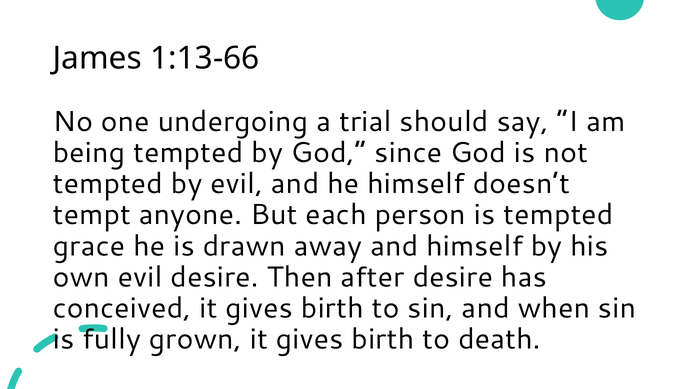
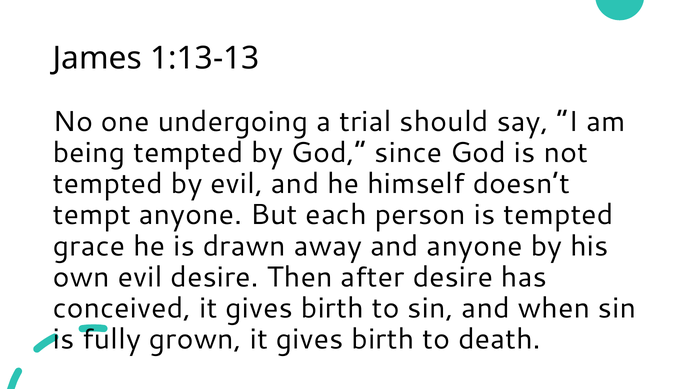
1:13-66: 1:13-66 -> 1:13-13
and himself: himself -> anyone
